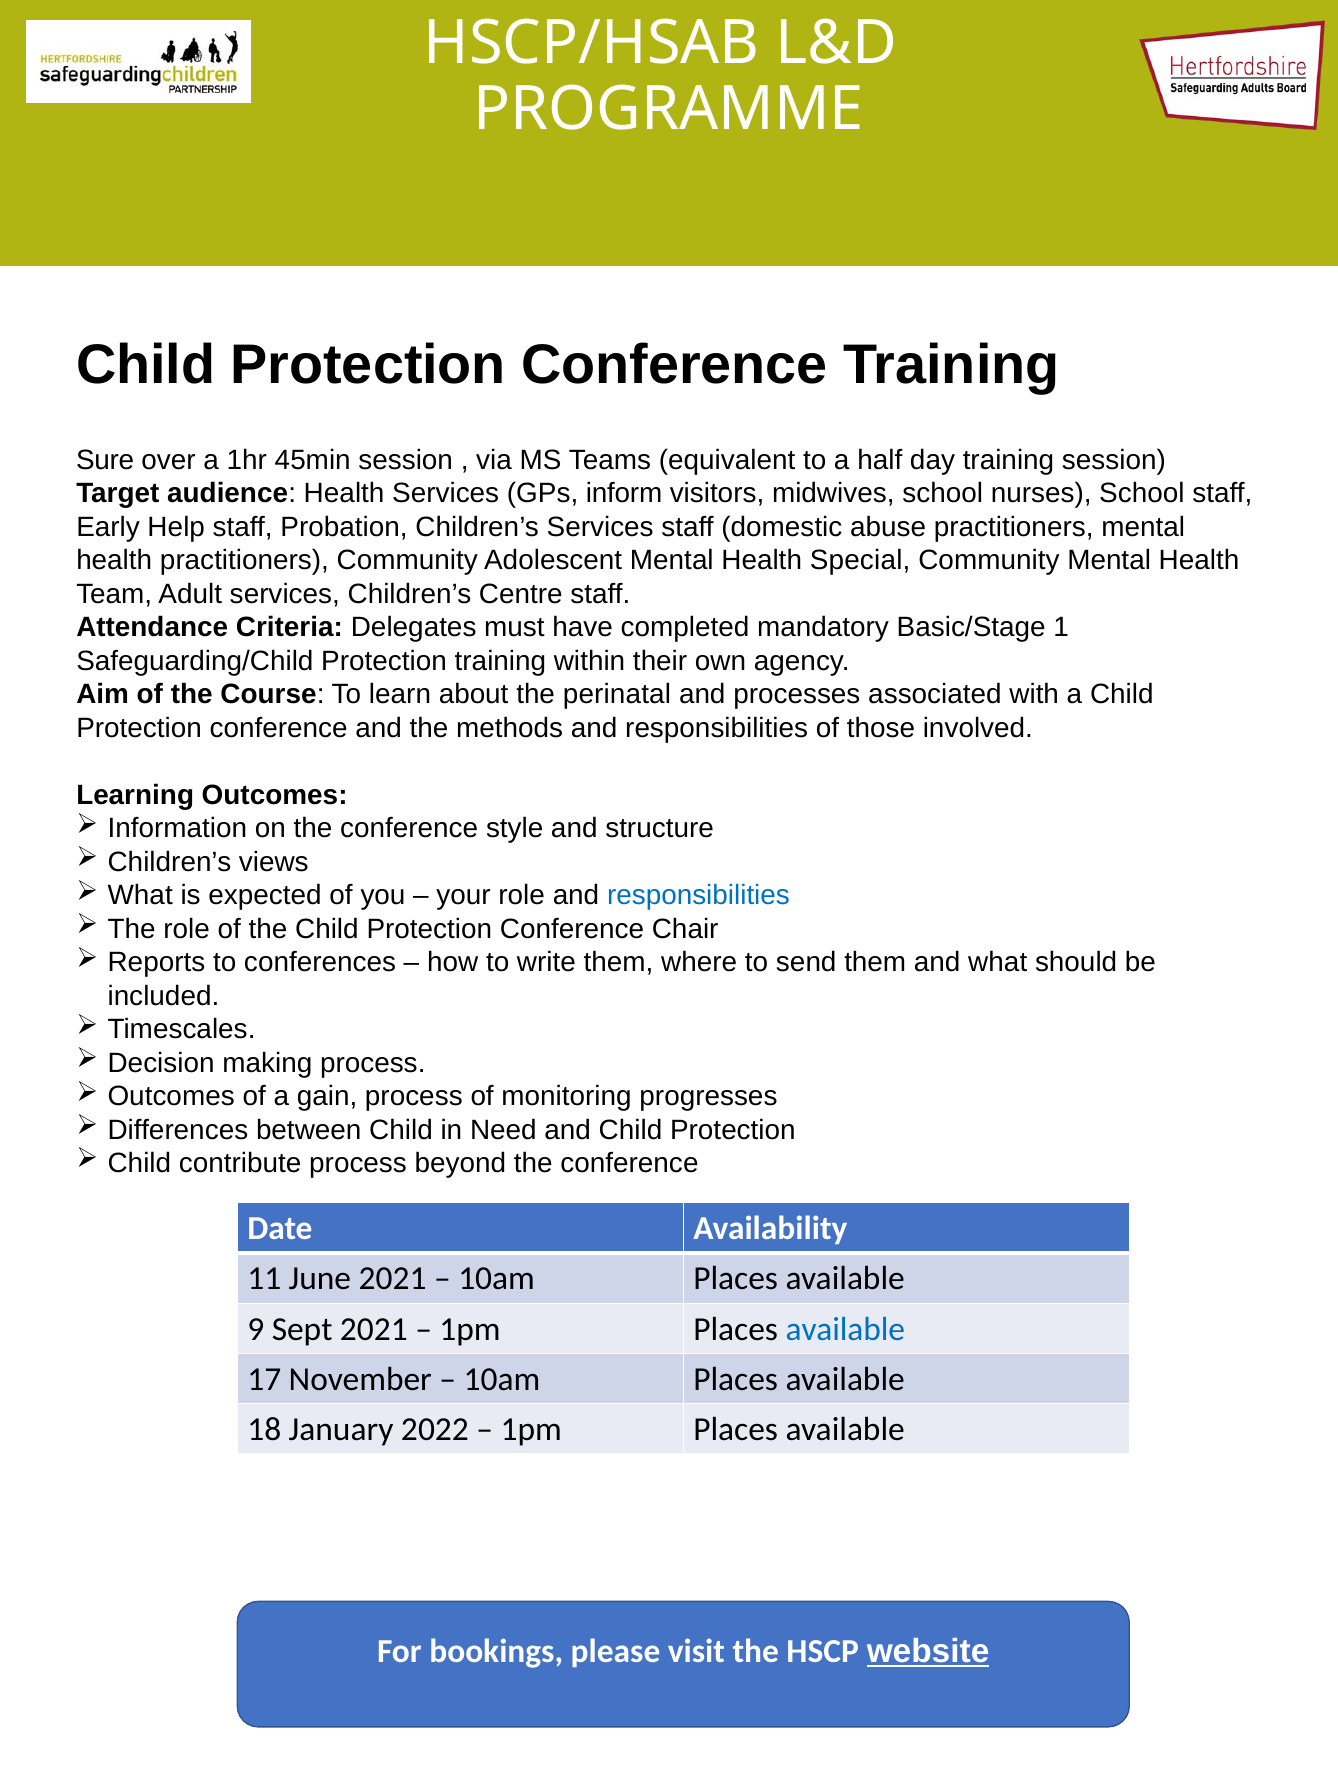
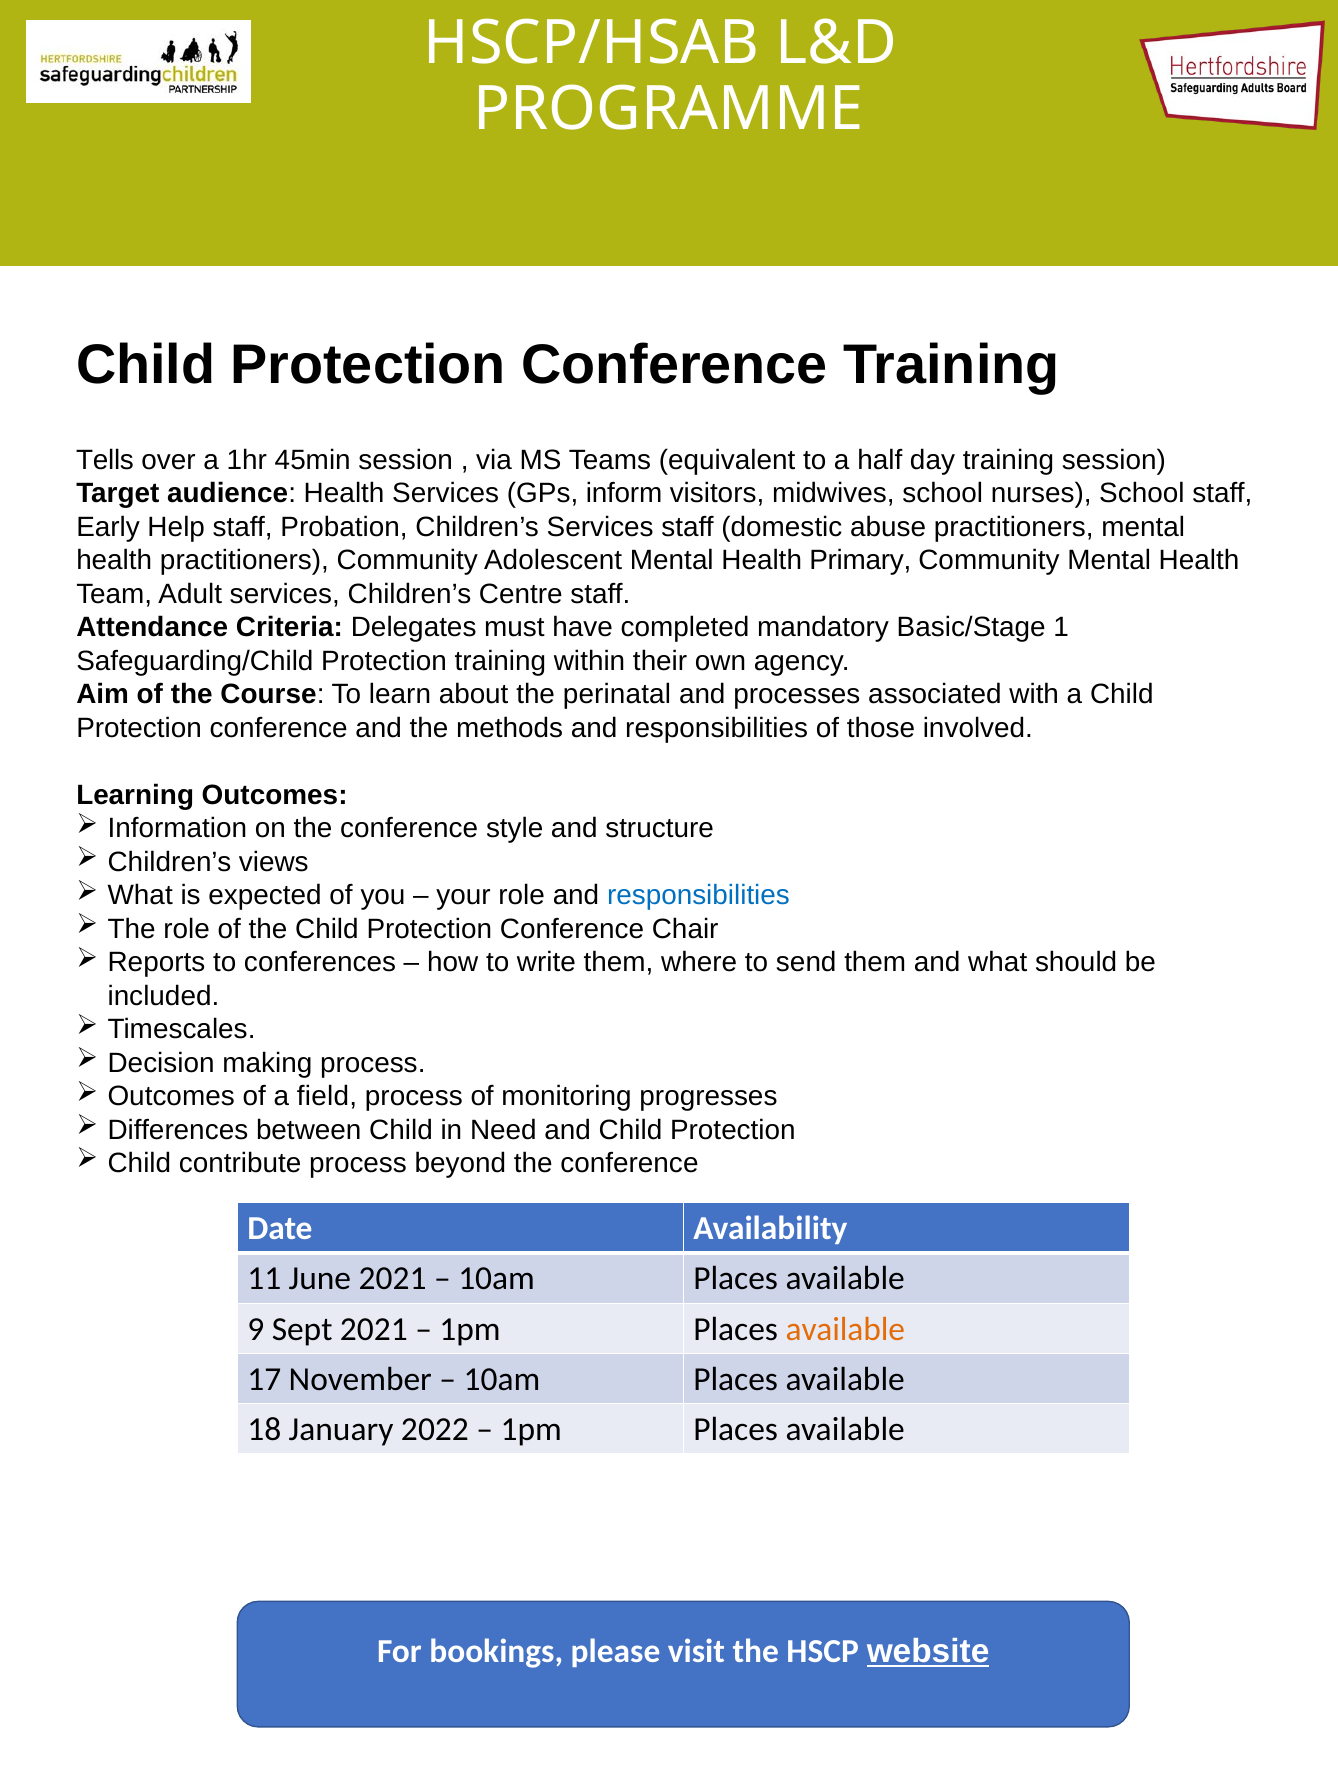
Sure: Sure -> Tells
Special: Special -> Primary
gain: gain -> field
available at (845, 1328) colour: blue -> orange
